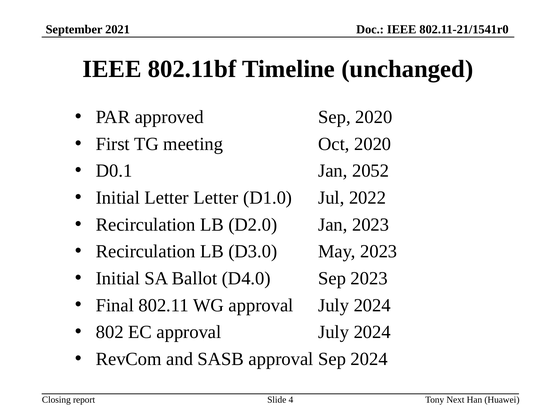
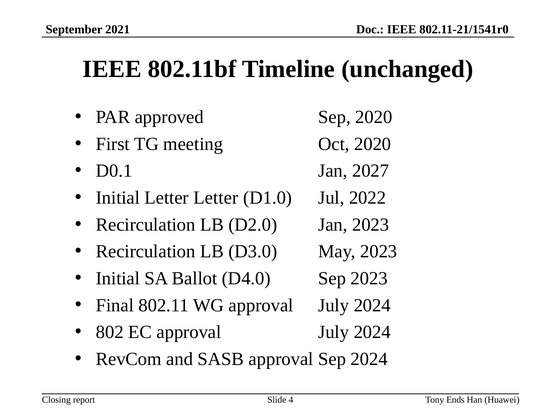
2052: 2052 -> 2027
Next: Next -> Ends
